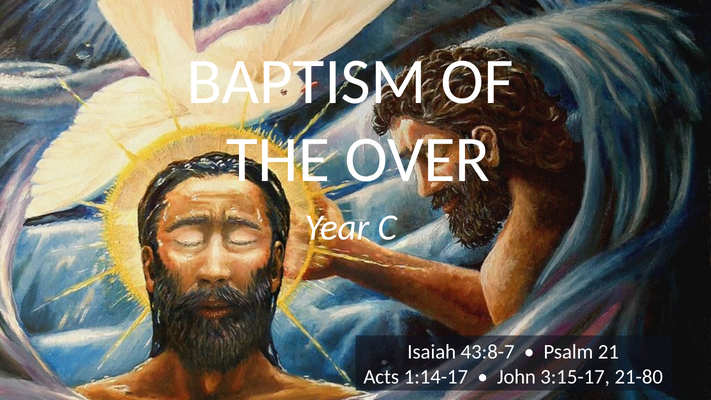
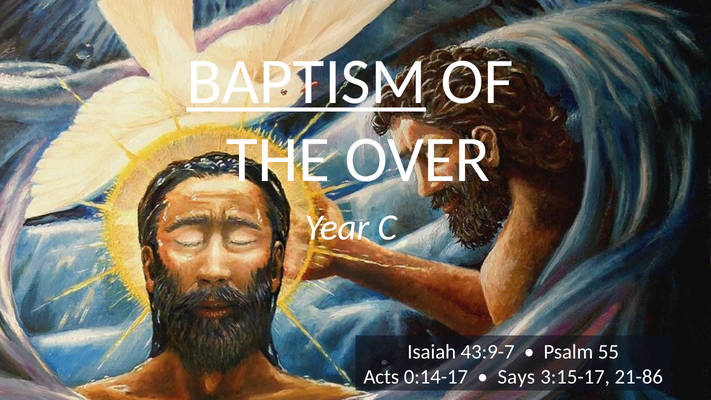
BAPTISM underline: none -> present
43:8-7: 43:8-7 -> 43:9-7
21: 21 -> 55
1:14-17: 1:14-17 -> 0:14-17
John: John -> Says
21-80: 21-80 -> 21-86
